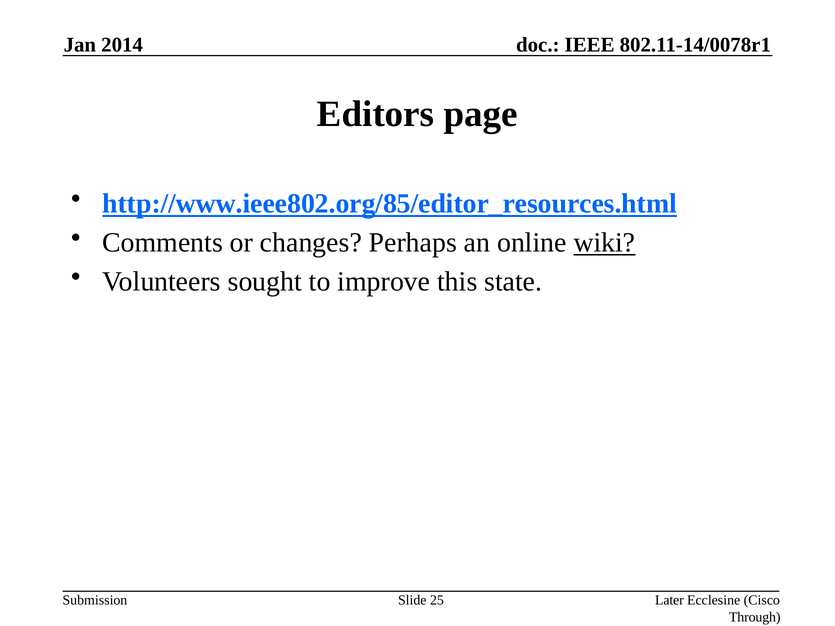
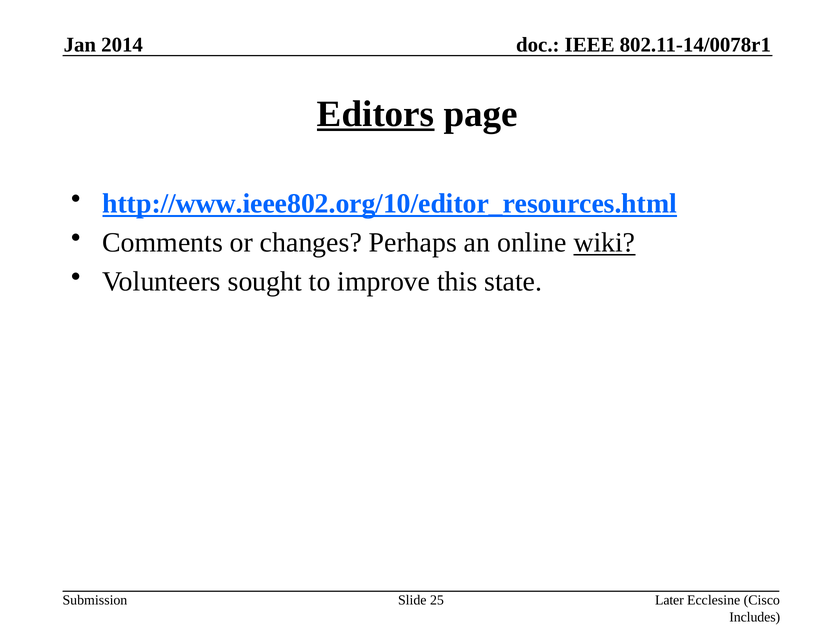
Editors underline: none -> present
http://www.ieee802.org/85/editor_resources.html: http://www.ieee802.org/85/editor_resources.html -> http://www.ieee802.org/10/editor_resources.html
Through: Through -> Includes
